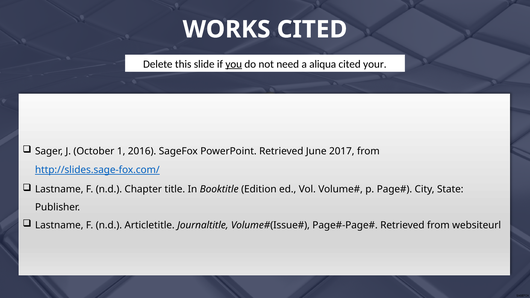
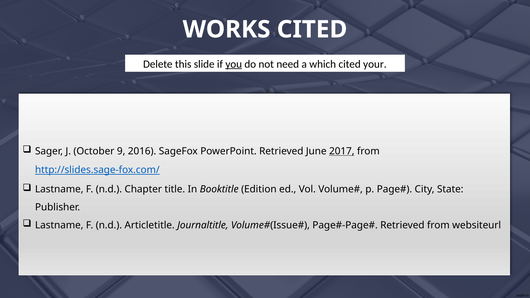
aliqua: aliqua -> which
1: 1 -> 9
2017 underline: none -> present
